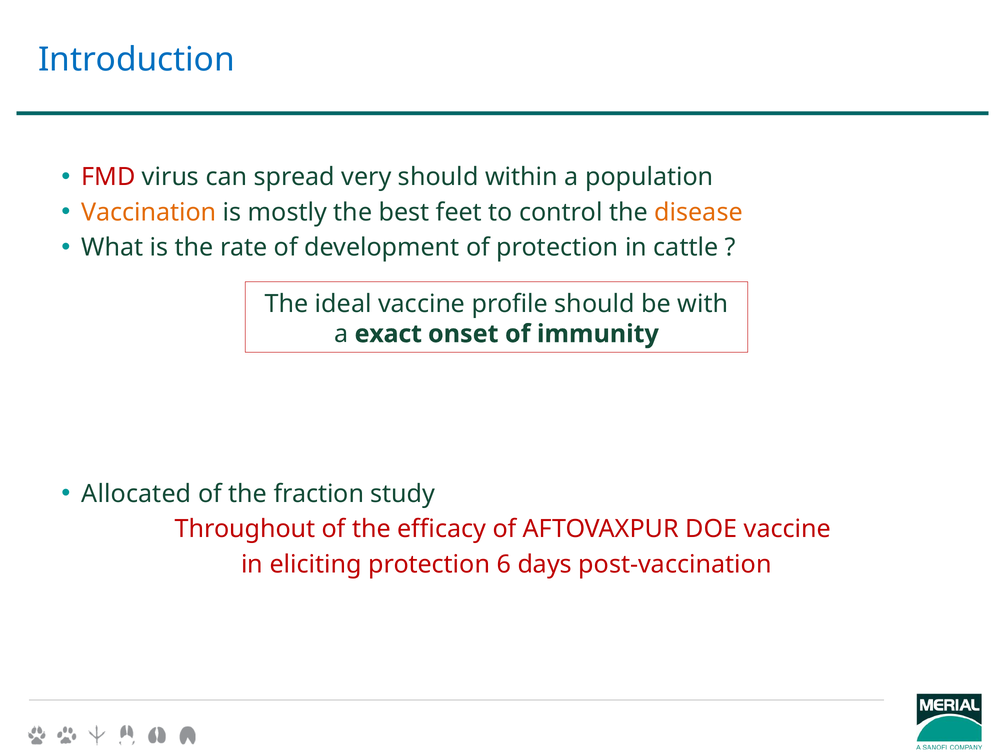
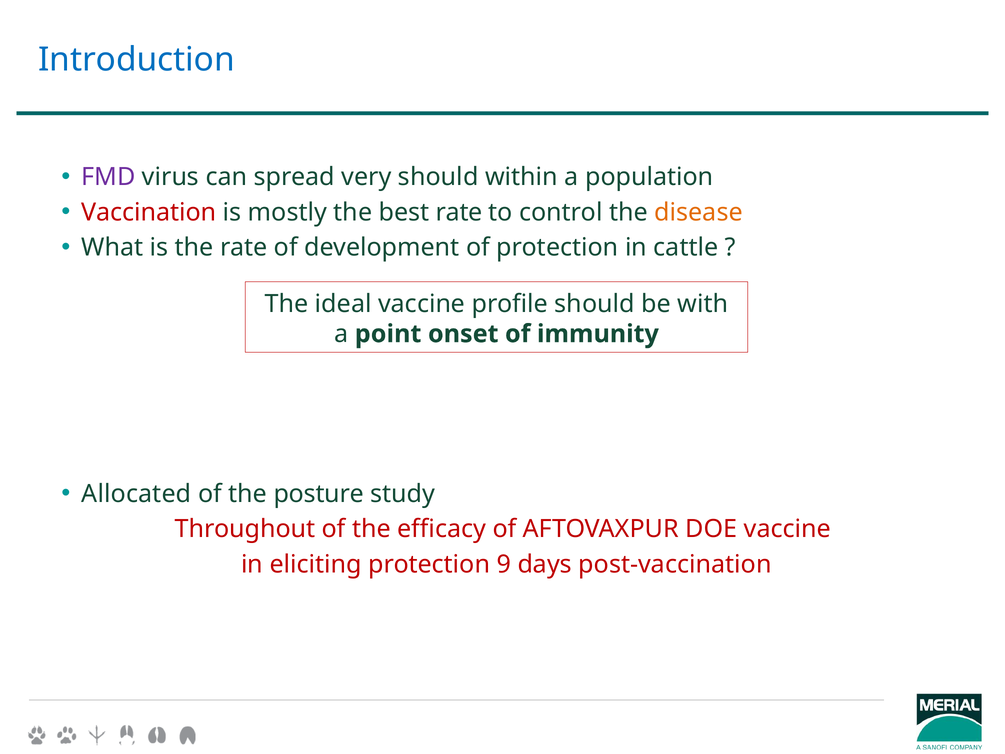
FMD colour: red -> purple
Vaccination colour: orange -> red
best feet: feet -> rate
exact: exact -> point
fraction: fraction -> posture
6: 6 -> 9
